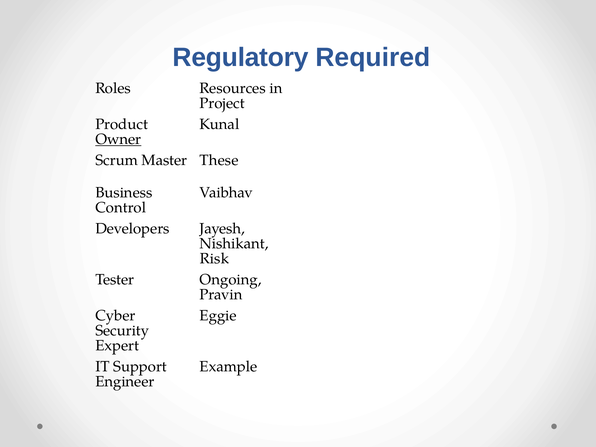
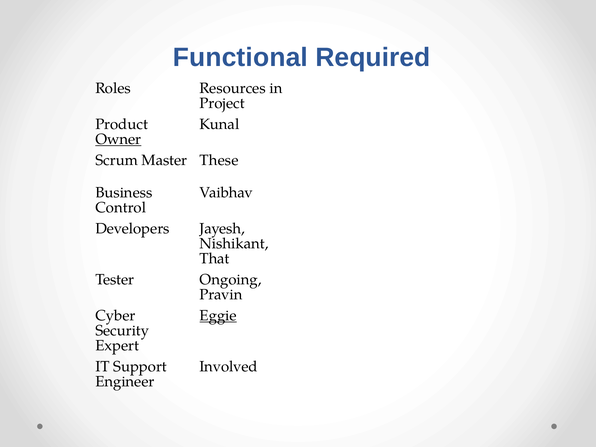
Regulatory: Regulatory -> Functional
Risk: Risk -> That
Eggie underline: none -> present
Example: Example -> Involved
